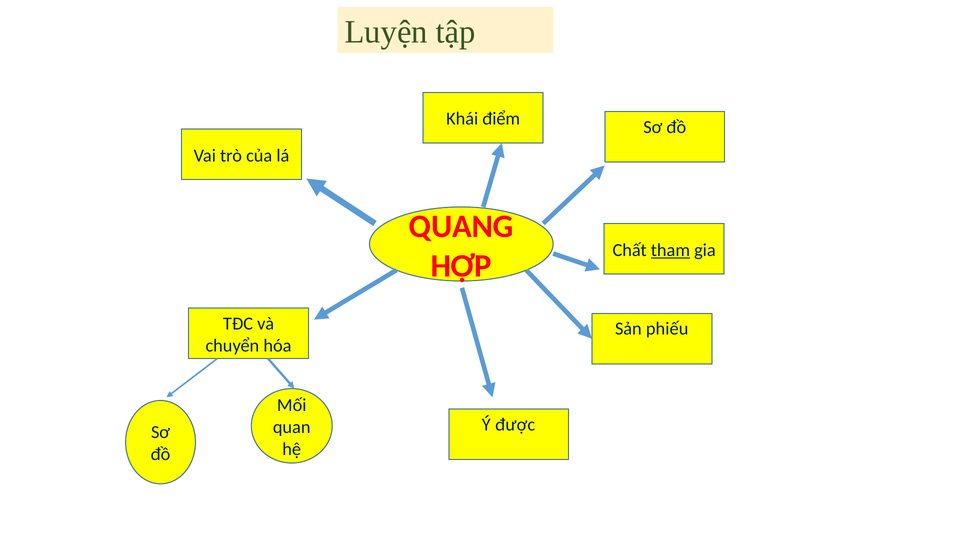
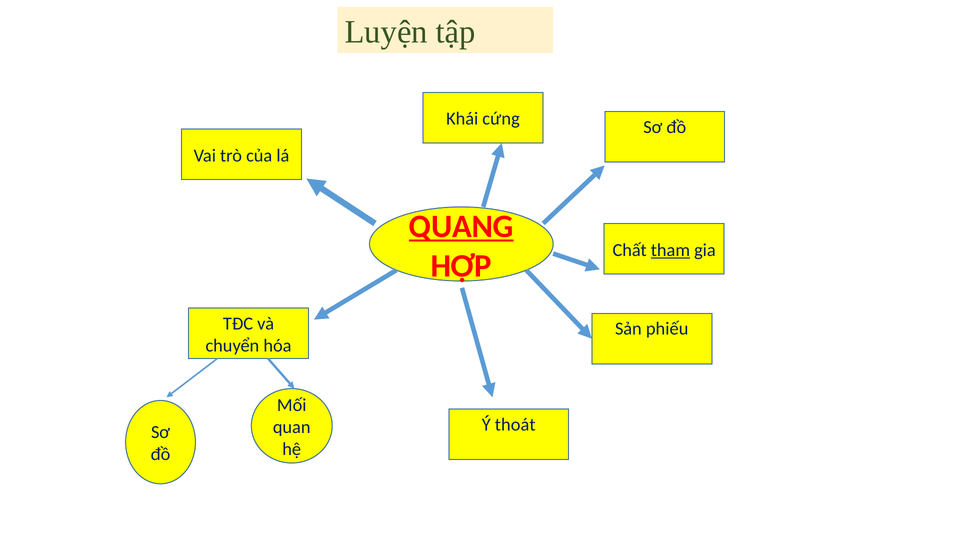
điểm: điểm -> cứng
QUANG underline: none -> present
được: được -> thoát
